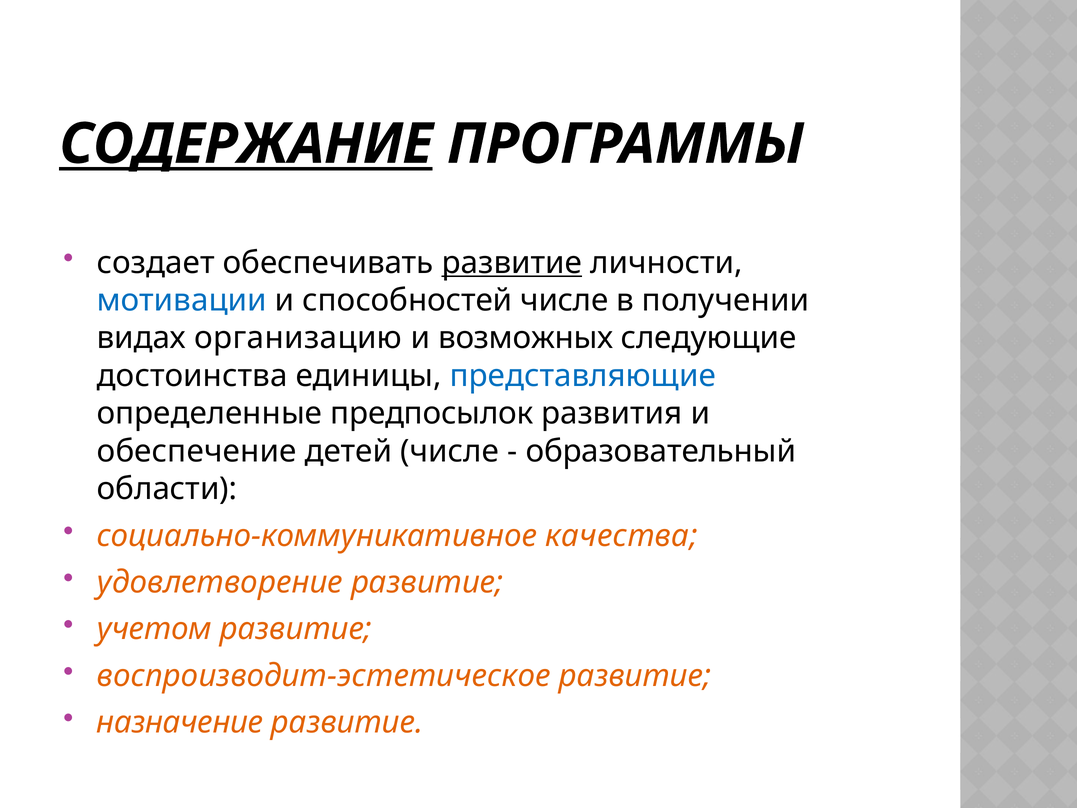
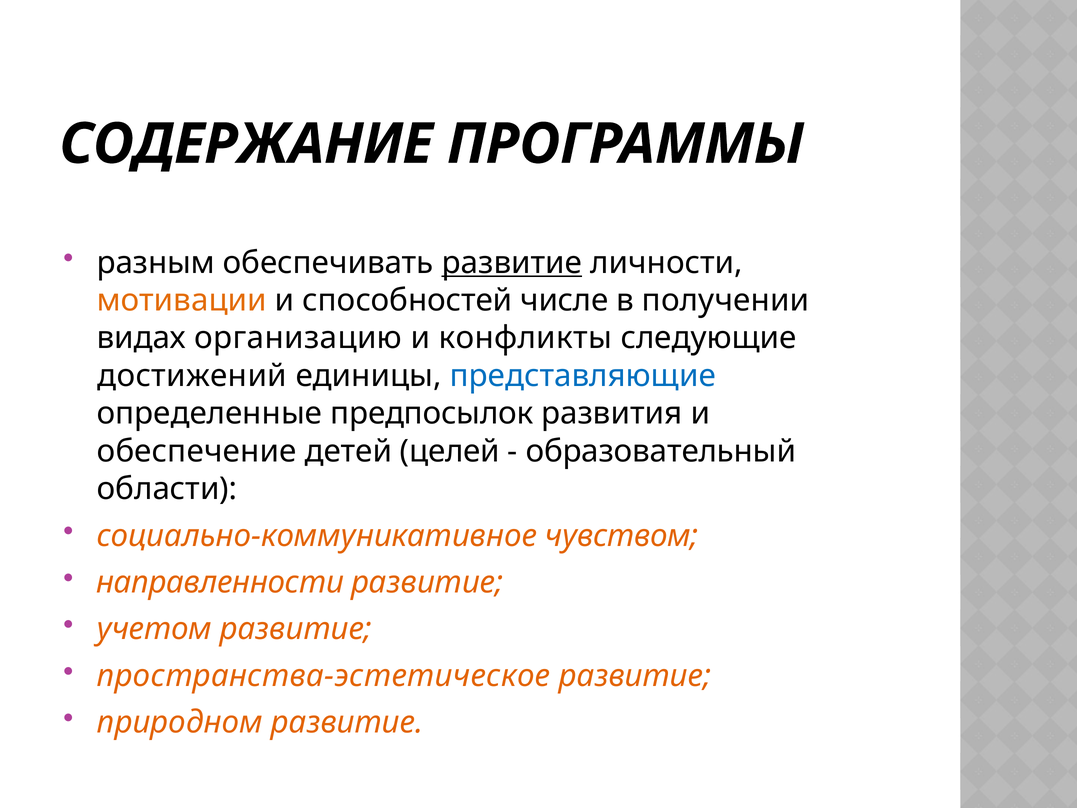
СОДЕРЖАНИЕ underline: present -> none
создает: создает -> разным
мотивации colour: blue -> orange
возможных: возможных -> конфликты
достоинства: достоинства -> достижений
детей числе: числе -> целей
качества: качества -> чувством
удовлетворение: удовлетворение -> направленности
воспроизводит-эстетическое: воспроизводит-эстетическое -> пространства-эстетическое
назначение: назначение -> природном
